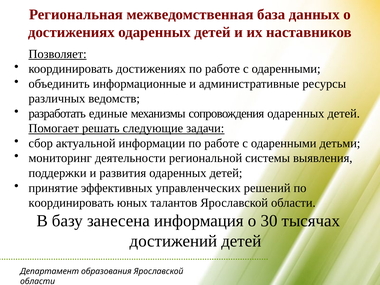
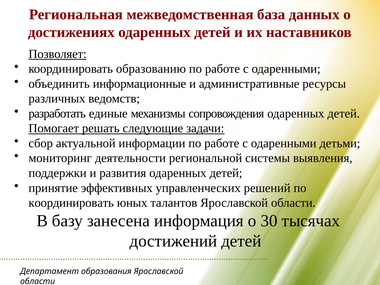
координировать достижениях: достижениях -> образованию
